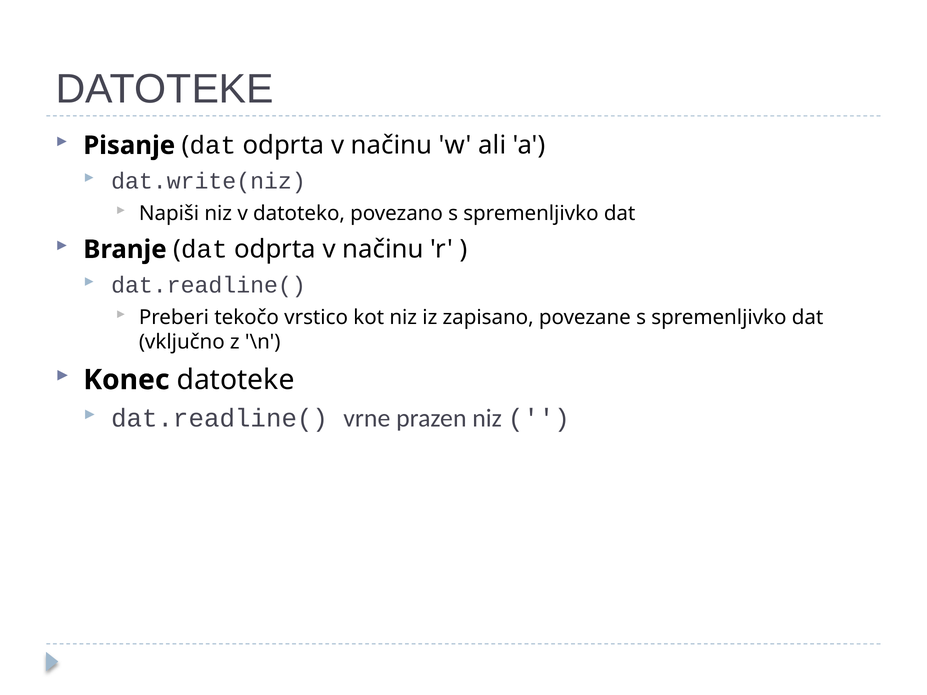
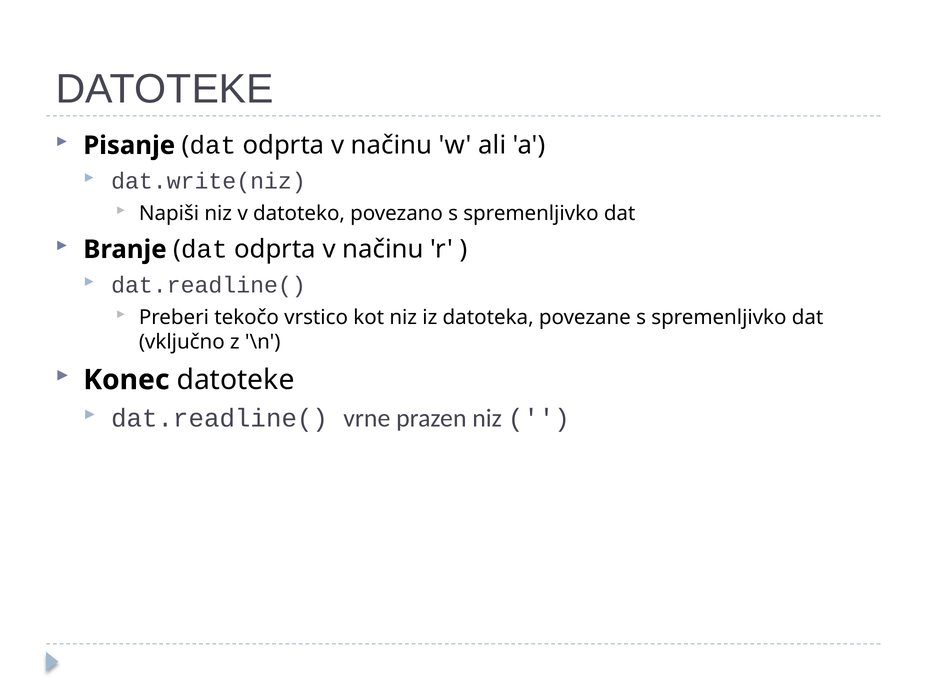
zapisano: zapisano -> datoteka
